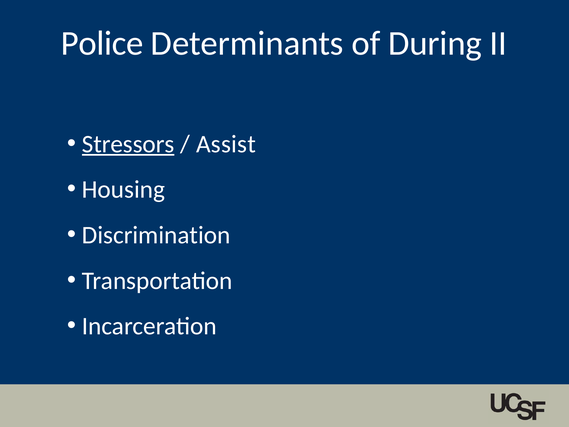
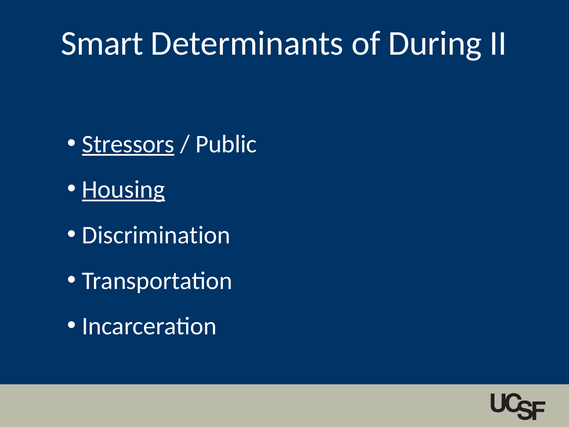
Police: Police -> Smart
Assist: Assist -> Public
Housing underline: none -> present
